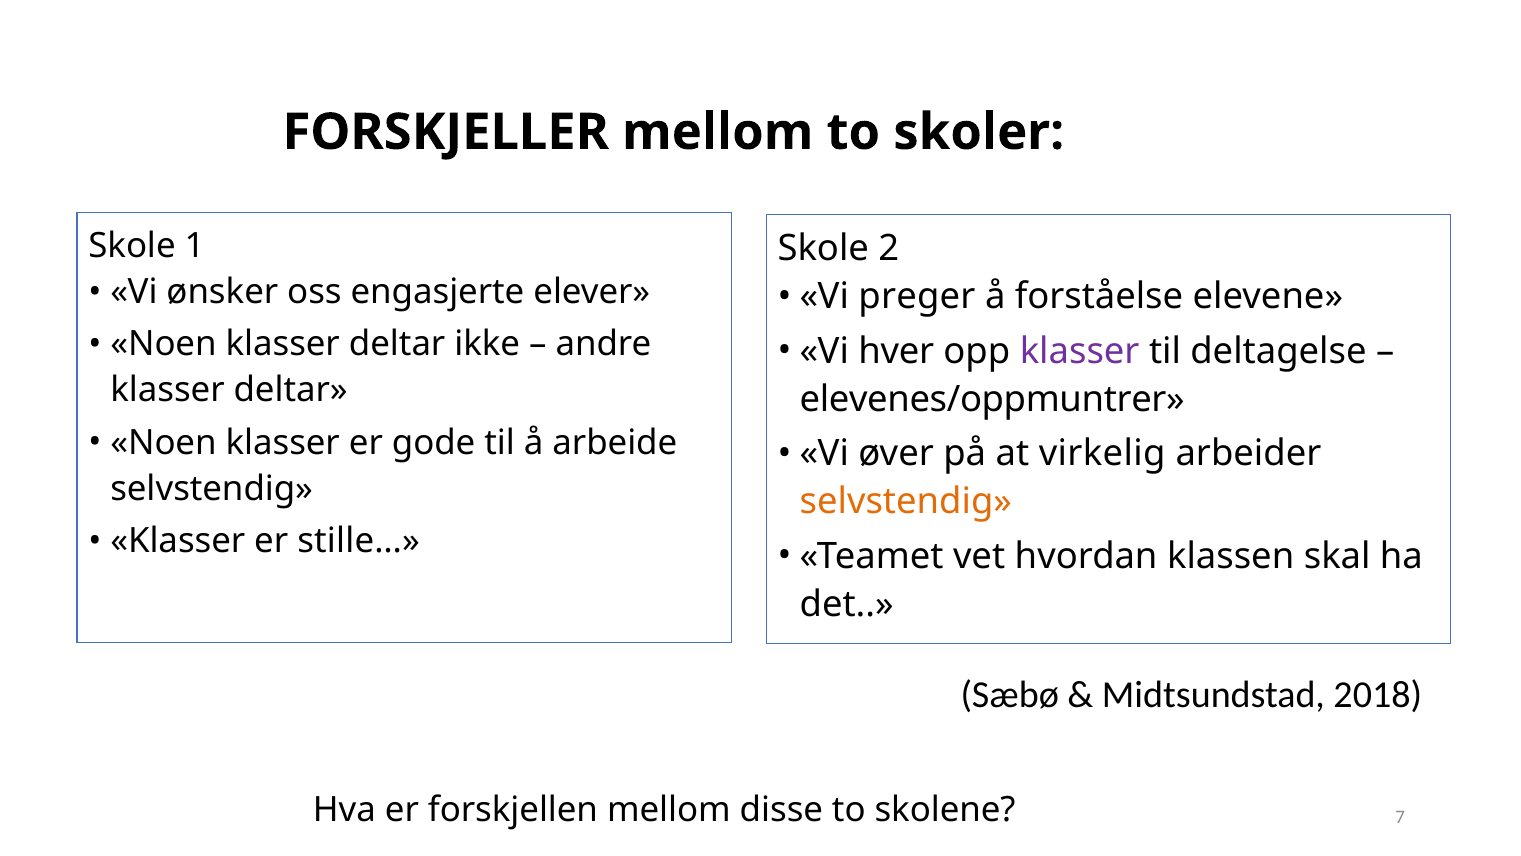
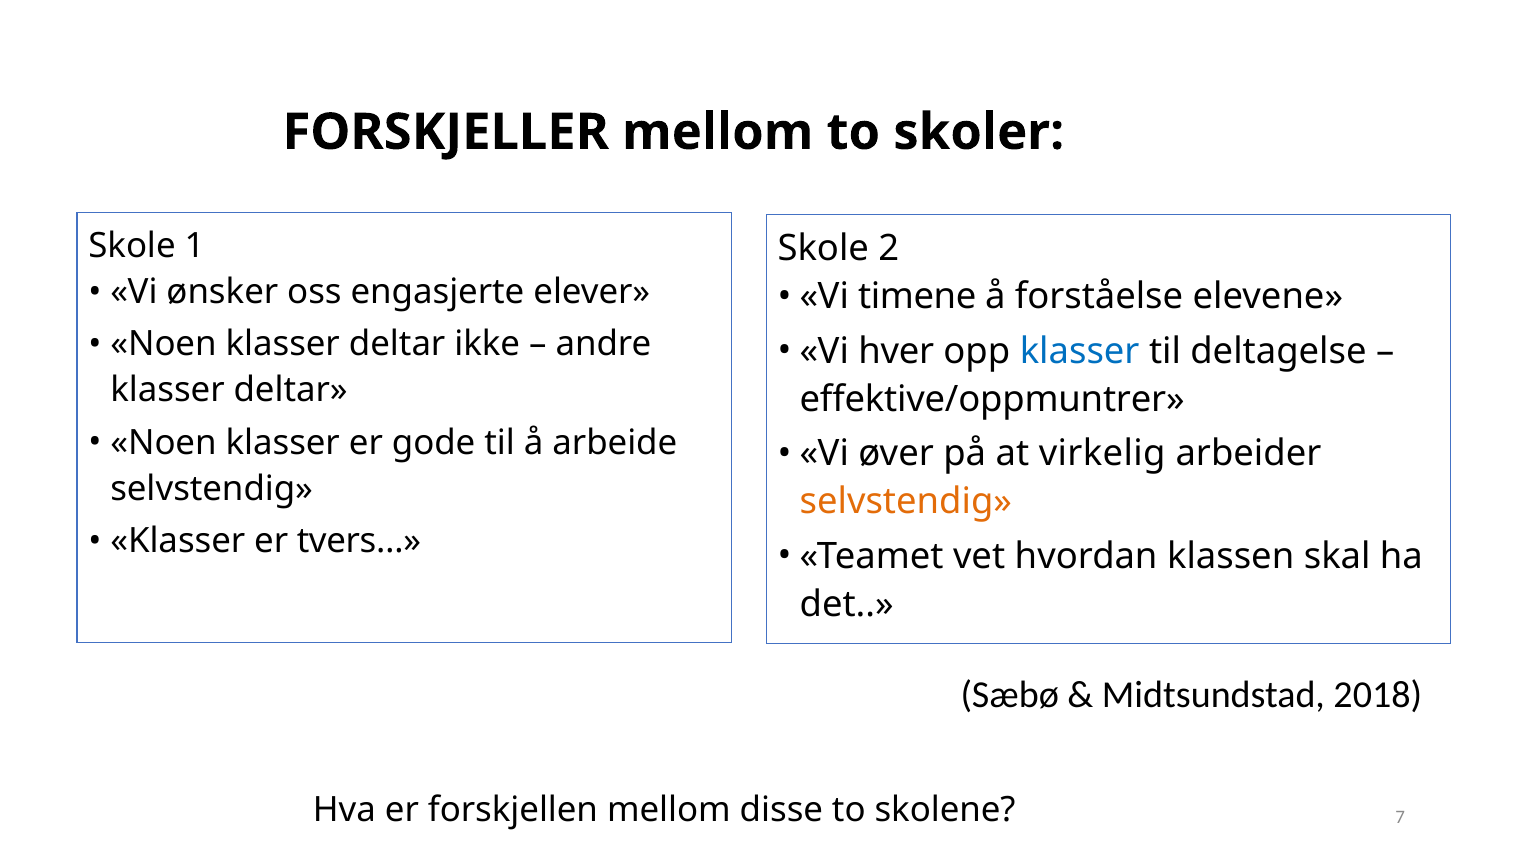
preger: preger -> timene
klasser at (1080, 351) colour: purple -> blue
elevenes/oppmuntrer: elevenes/oppmuntrer -> effektive/oppmuntrer
stille…: stille… -> tvers…
